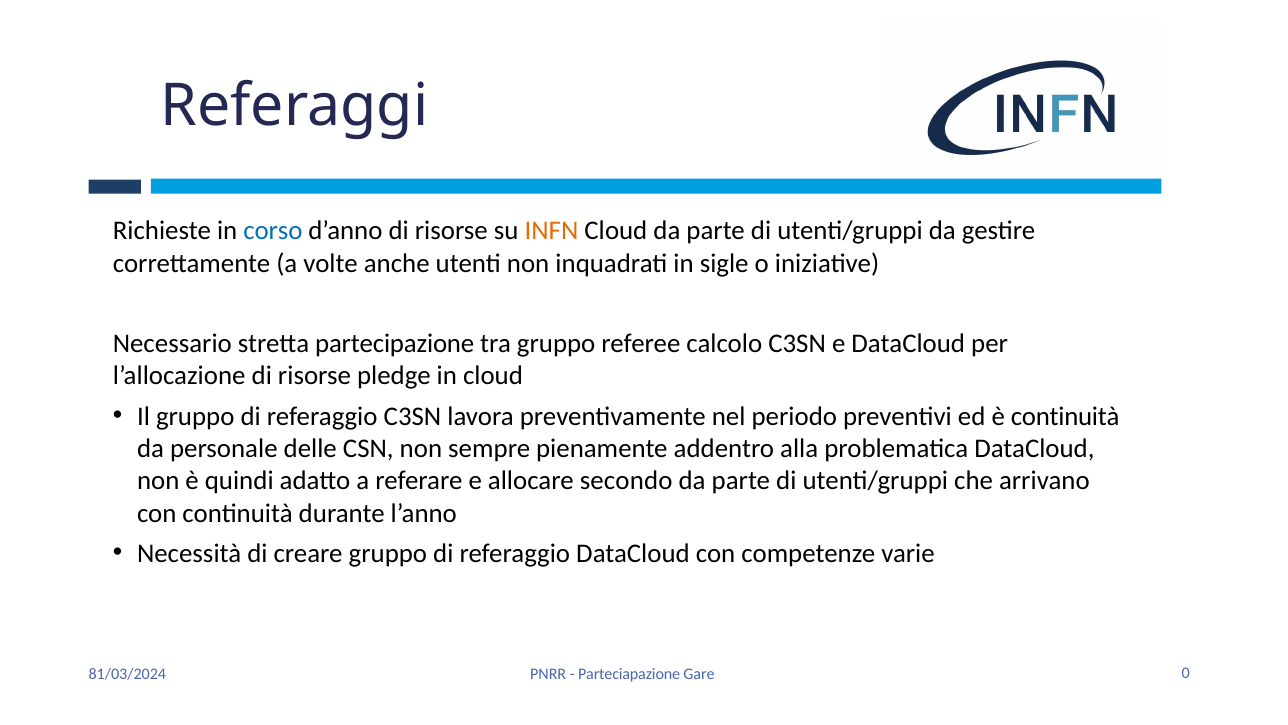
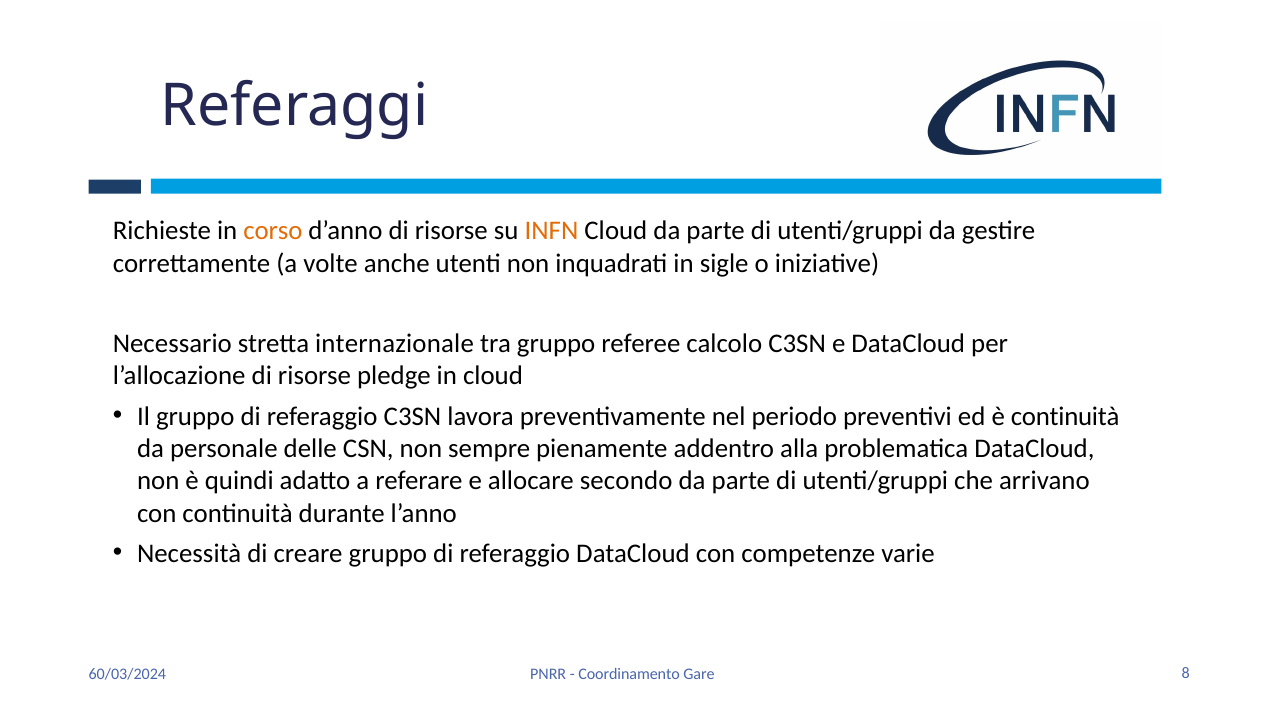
corso colour: blue -> orange
partecipazione: partecipazione -> internazionale
81/03/2024: 81/03/2024 -> 60/03/2024
Parteciapazione: Parteciapazione -> Coordinamento
0: 0 -> 8
